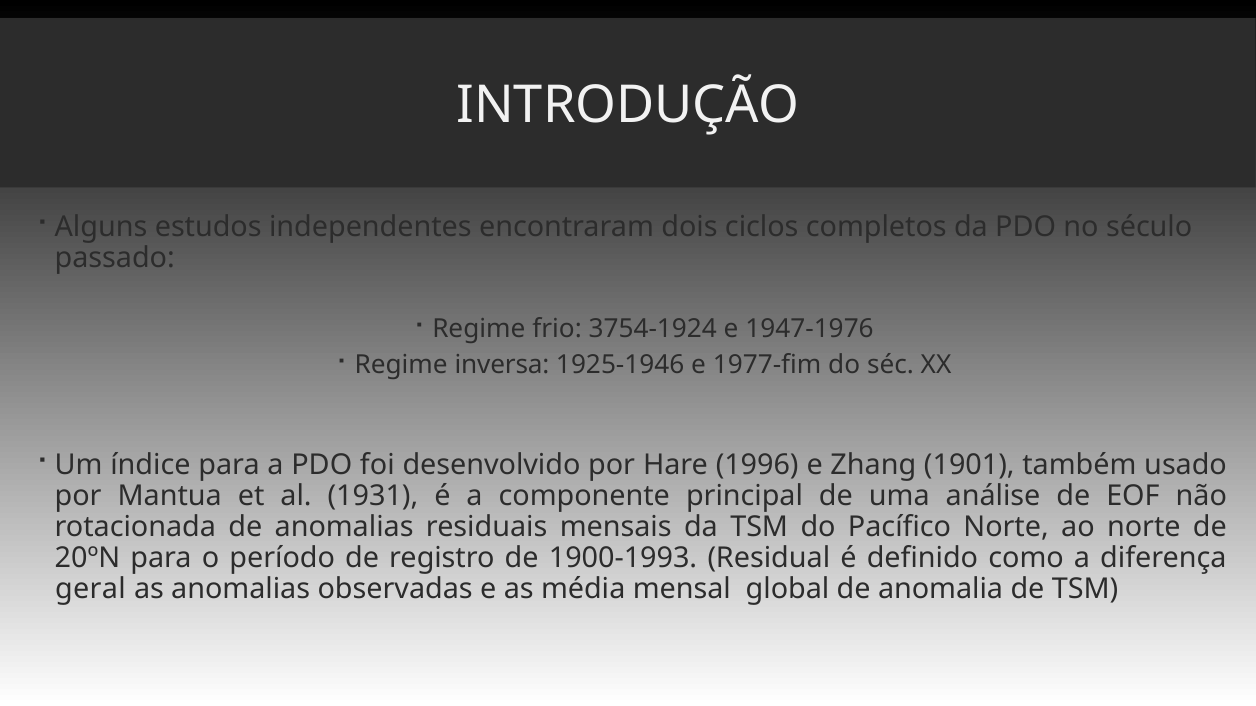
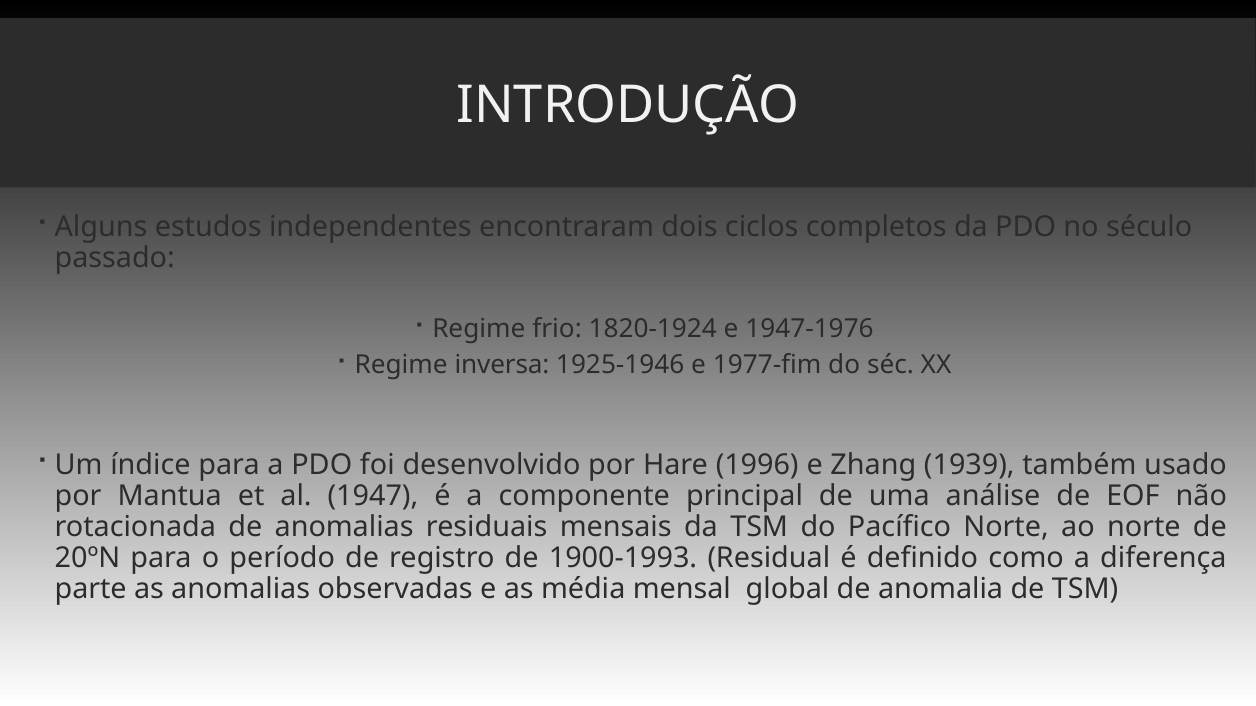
3754-1924: 3754-1924 -> 1820-1924
1901: 1901 -> 1939
1931: 1931 -> 1947
geral: geral -> parte
